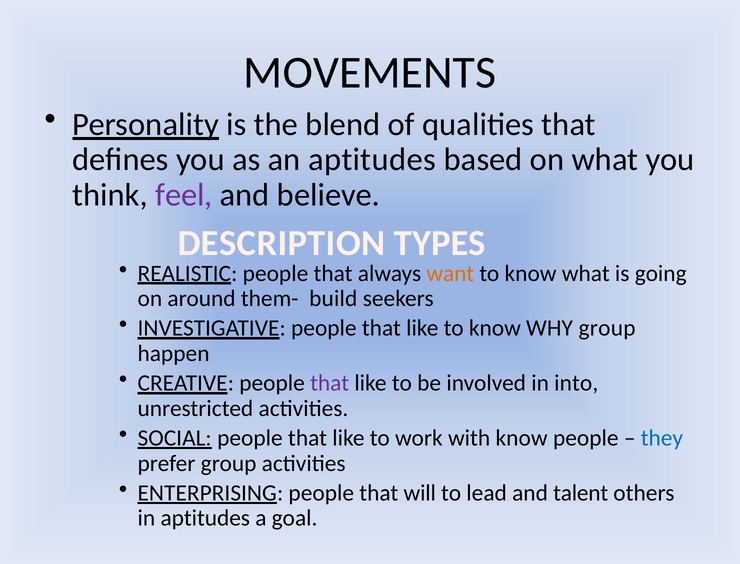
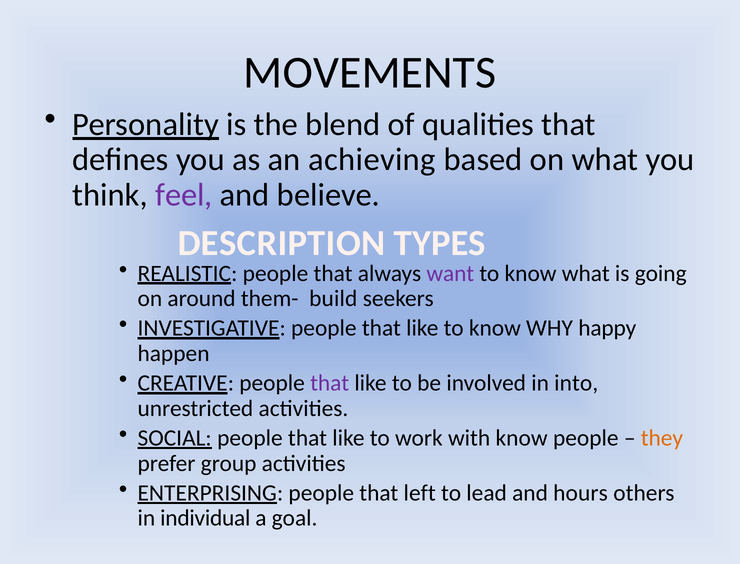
an aptitudes: aptitudes -> achieving
want colour: orange -> purple
WHY group: group -> happy
they colour: blue -> orange
will: will -> left
talent: talent -> hours
in aptitudes: aptitudes -> individual
